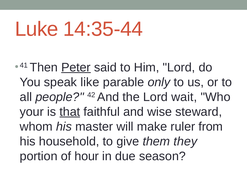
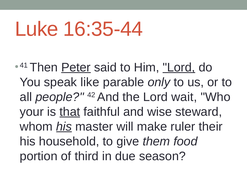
14:35-44: 14:35-44 -> 16:35-44
Lord at (179, 67) underline: none -> present
his at (64, 127) underline: none -> present
from: from -> their
they: they -> food
hour: hour -> third
